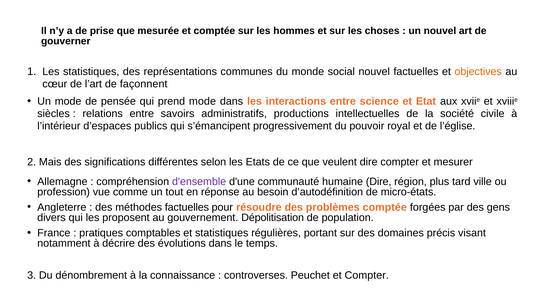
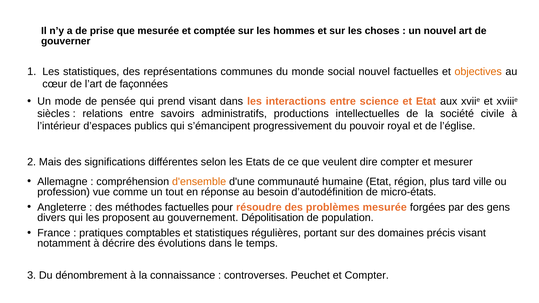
façonnent: façonnent -> façonnées
prend mode: mode -> visant
d'ensemble colour: purple -> orange
humaine Dire: Dire -> Etat
problèmes comptée: comptée -> mesurée
